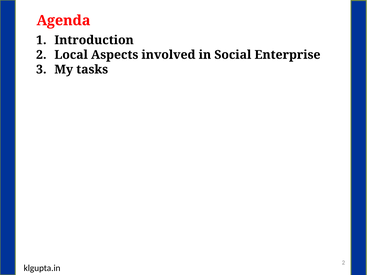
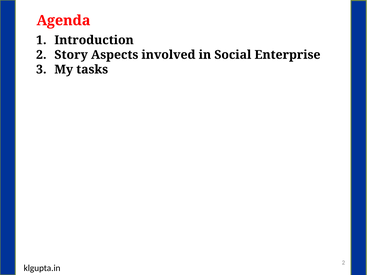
Local: Local -> Story
